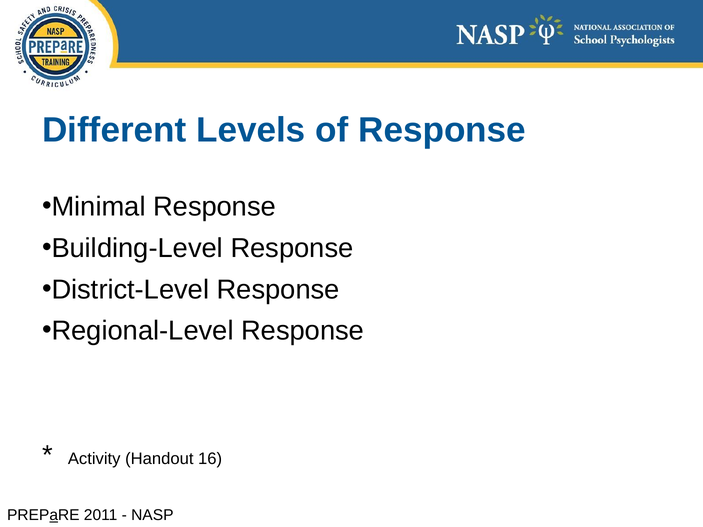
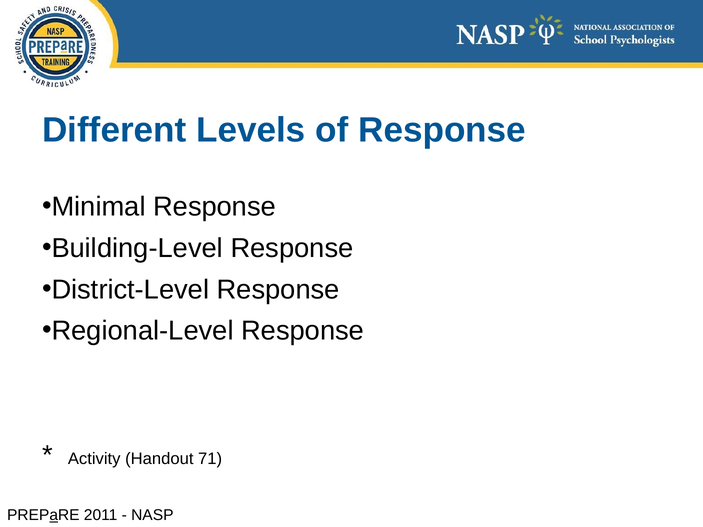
16: 16 -> 71
